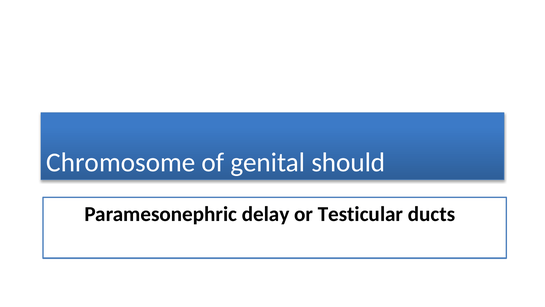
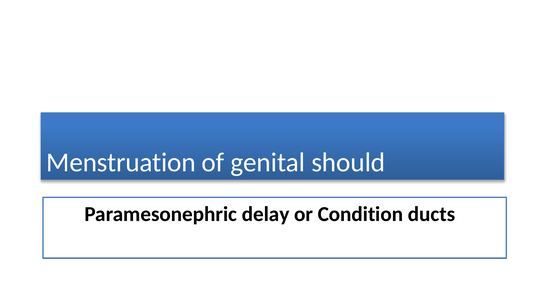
Chromosome: Chromosome -> Menstruation
Testicular: Testicular -> Condition
